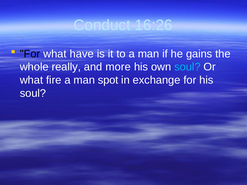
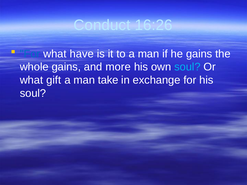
For at (30, 54) colour: black -> blue
whole really: really -> gains
fire: fire -> gift
spot: spot -> take
